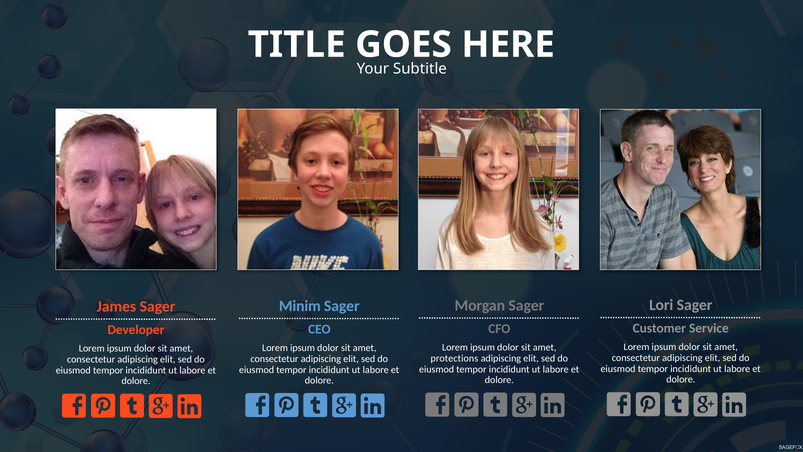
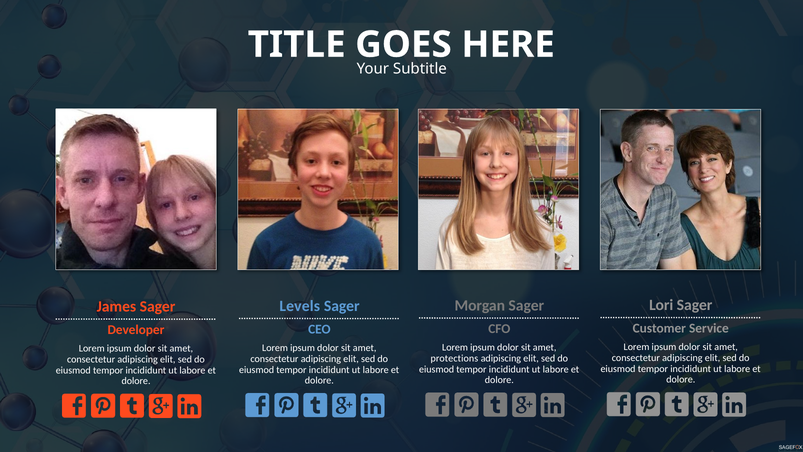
Minim: Minim -> Levels
